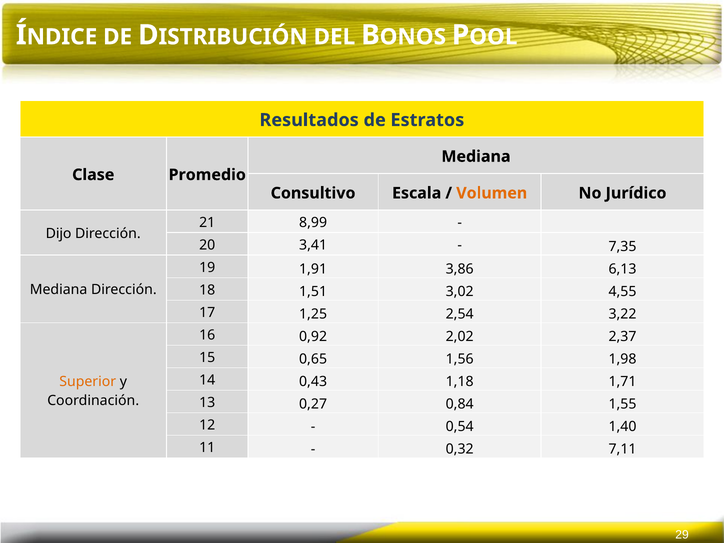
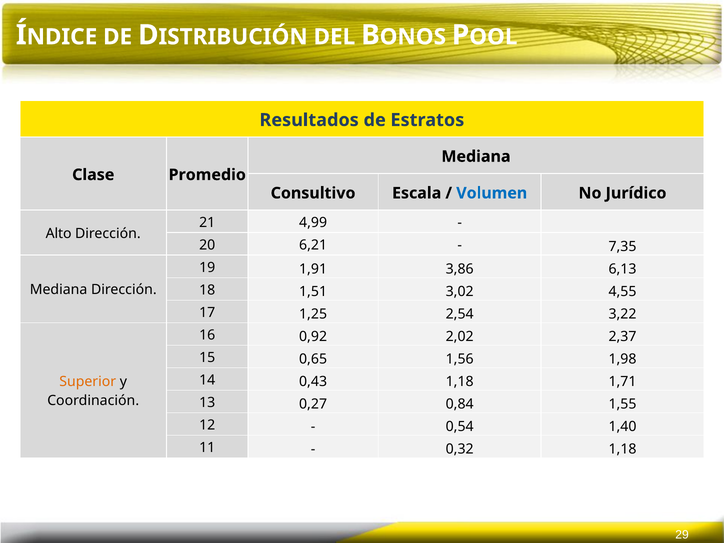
Volumen colour: orange -> blue
8,99: 8,99 -> 4,99
Dijo: Dijo -> Alto
3,41: 3,41 -> 6,21
0,32 7,11: 7,11 -> 1,18
